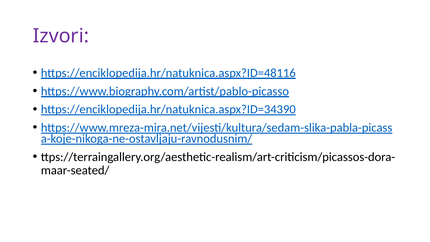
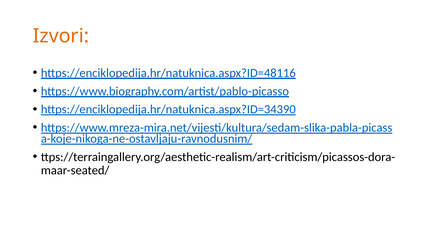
Izvori colour: purple -> orange
